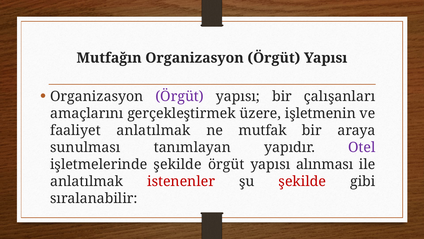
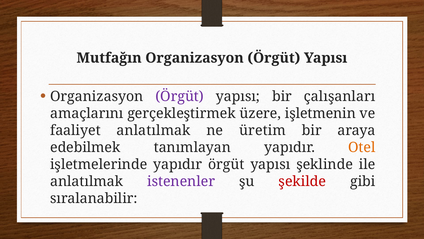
mutfak: mutfak -> üretim
sunulması: sunulması -> edebilmek
Otel colour: purple -> orange
işletmelerinde şekilde: şekilde -> yapıdır
alınması: alınması -> şeklinde
istenenler colour: red -> purple
